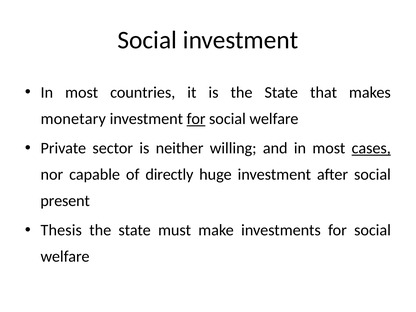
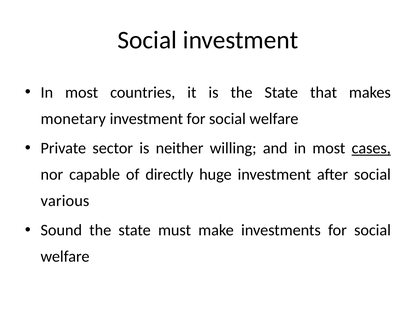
for at (196, 119) underline: present -> none
present: present -> various
Thesis: Thesis -> Sound
